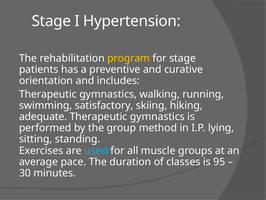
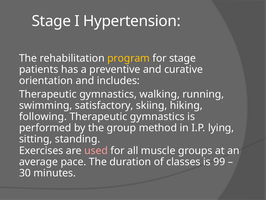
adequate: adequate -> following
used colour: light blue -> pink
95: 95 -> 99
